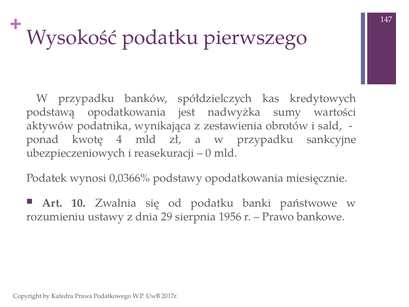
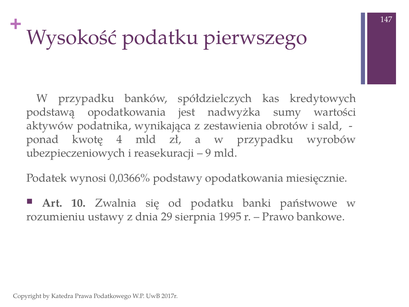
sankcyjne: sankcyjne -> wyrobów
0: 0 -> 9
1956: 1956 -> 1995
